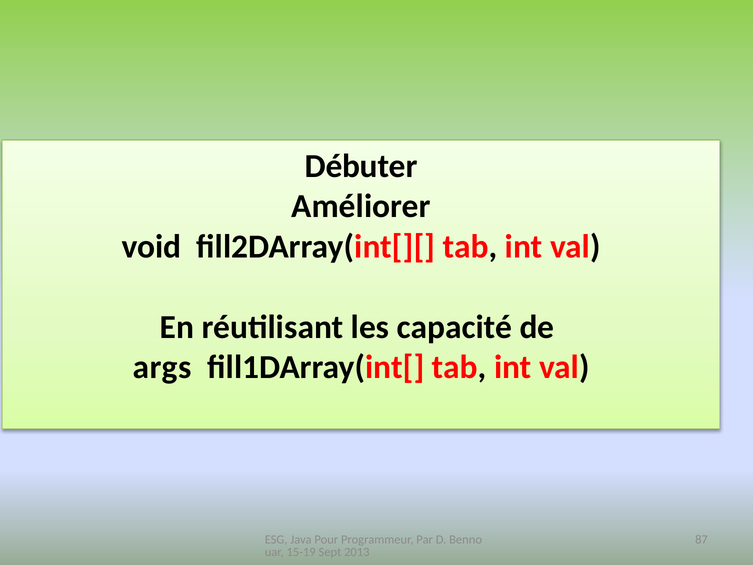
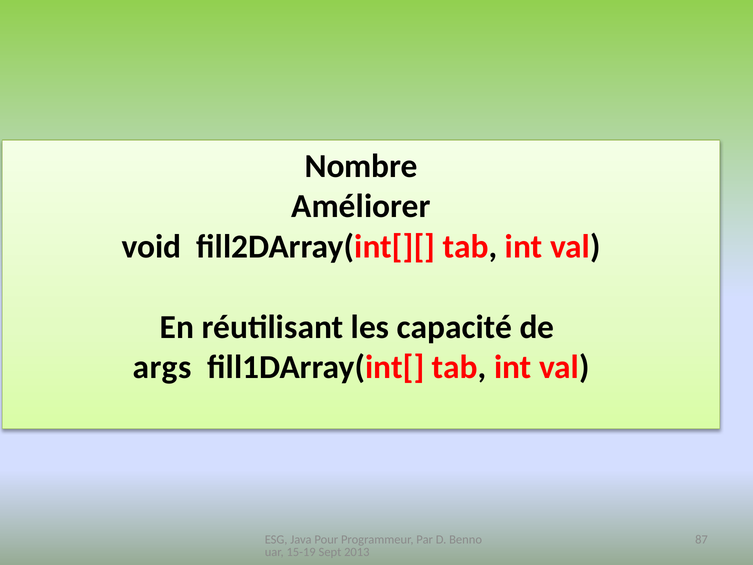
Débuter: Débuter -> Nombre
